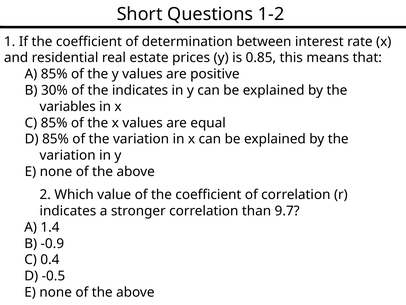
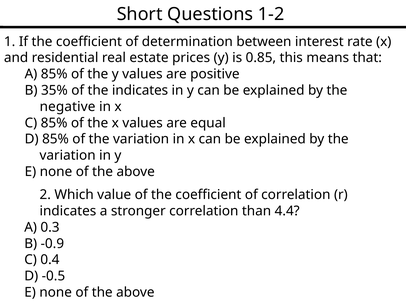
30%: 30% -> 35%
variables: variables -> negative
9.7: 9.7 -> 4.4
1.4: 1.4 -> 0.3
